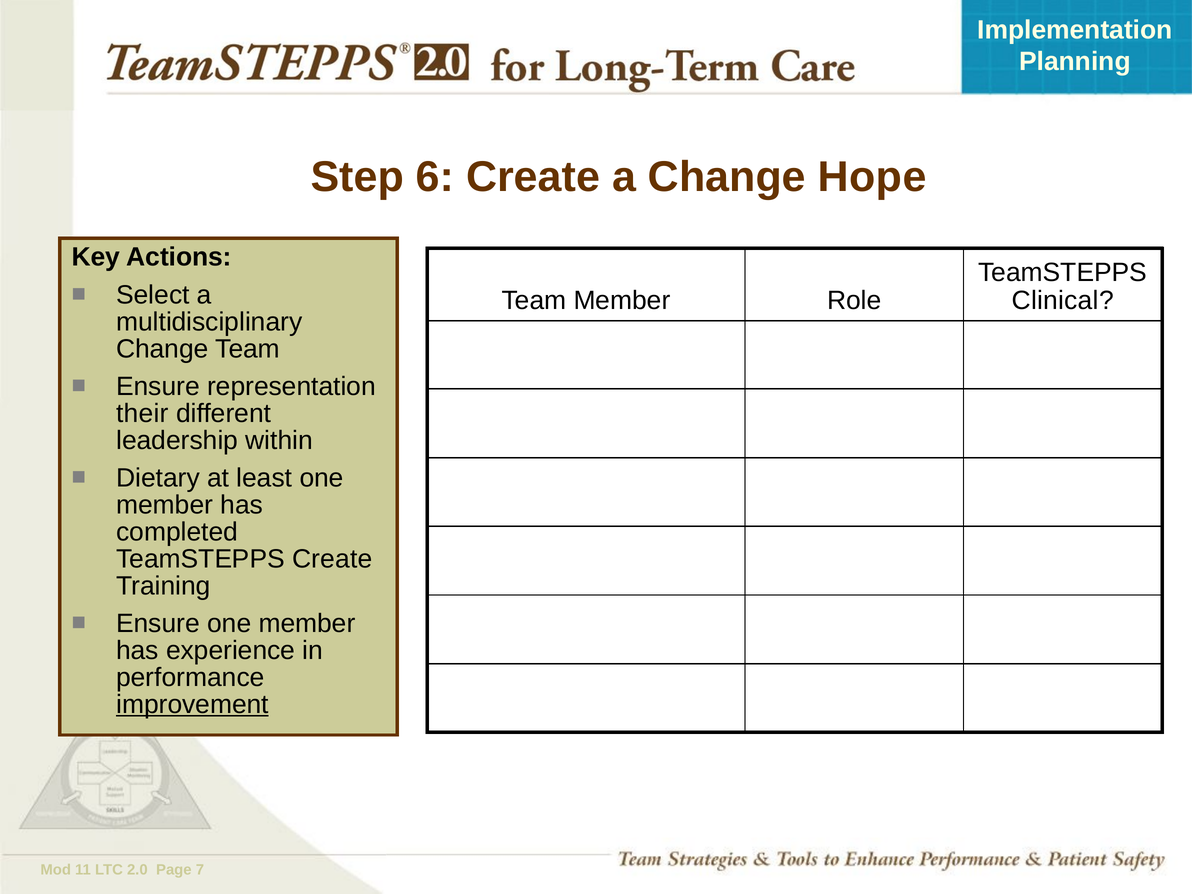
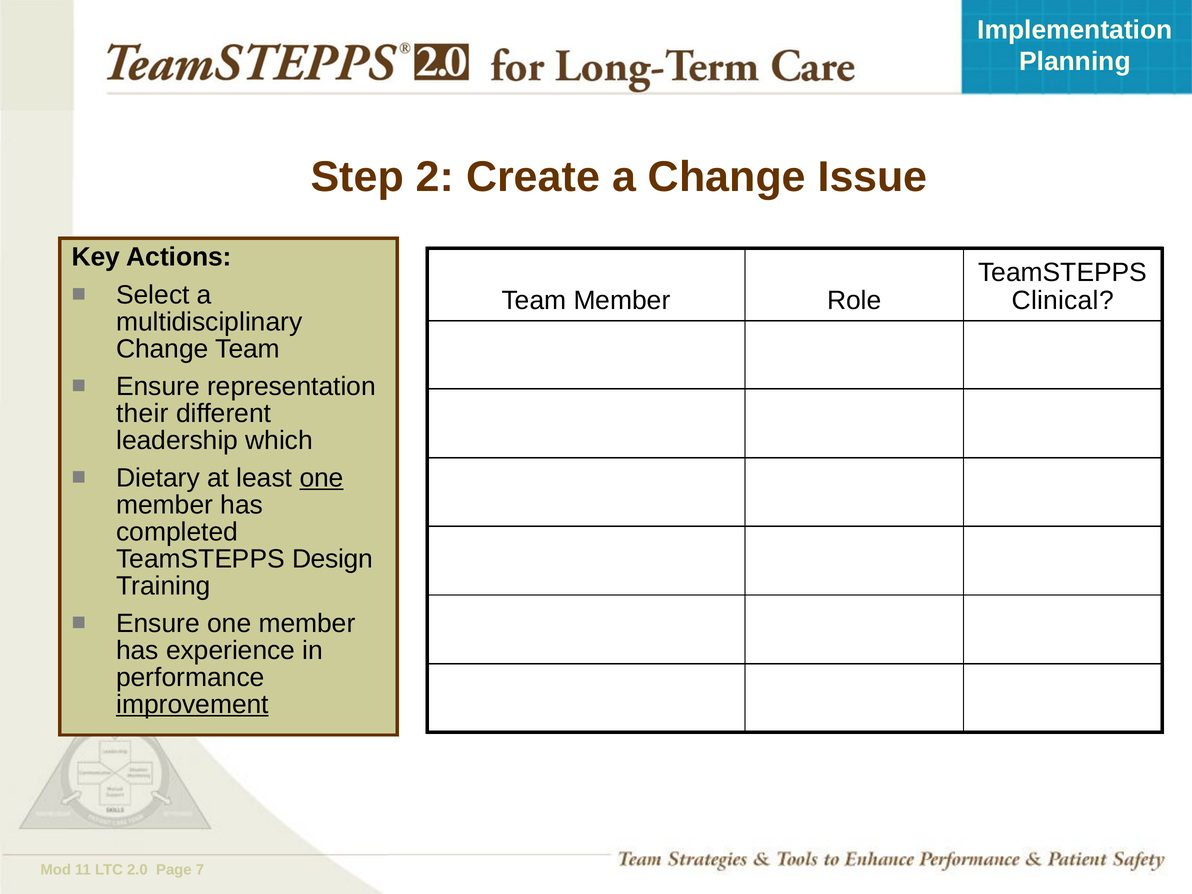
6: 6 -> 2
Hope: Hope -> Issue
within: within -> which
one at (322, 478) underline: none -> present
TeamSTEPPS Create: Create -> Design
